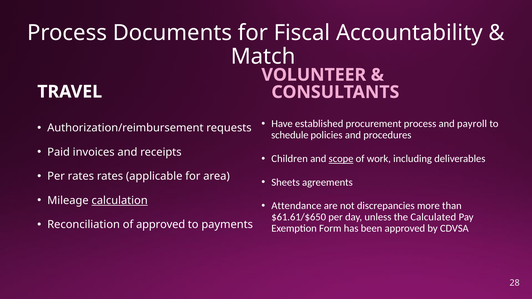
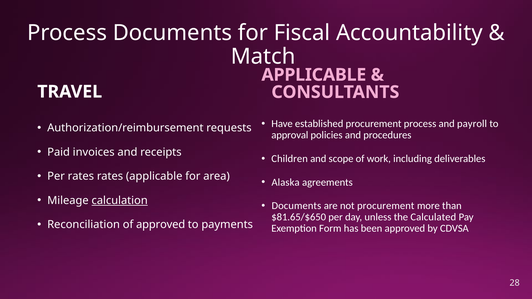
VOLUNTEER at (314, 75): VOLUNTEER -> APPLICABLE
schedule: schedule -> approval
scope underline: present -> none
Sheets: Sheets -> Alaska
Attendance at (296, 206): Attendance -> Documents
not discrepancies: discrepancies -> procurement
$61.61/$650: $61.61/$650 -> $81.65/$650
